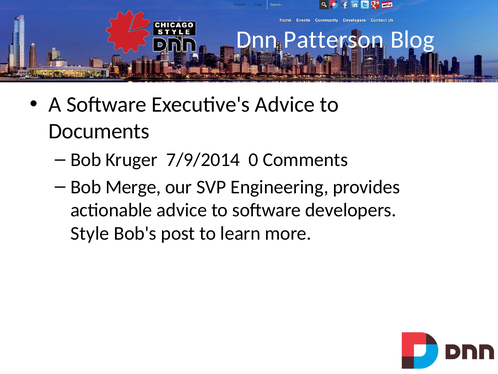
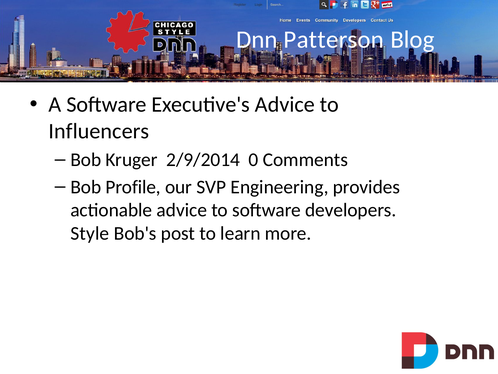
Documents: Documents -> Influencers
7/9/2014: 7/9/2014 -> 2/9/2014
Merge: Merge -> Profile
